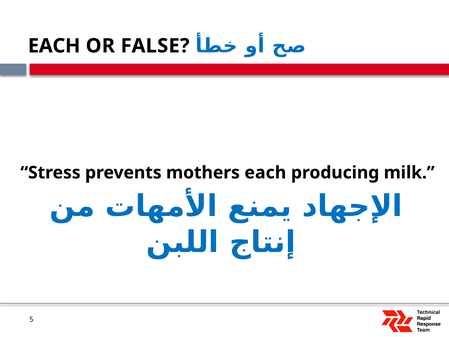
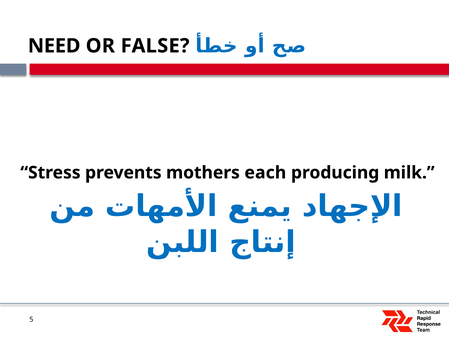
EACH at (54, 46): EACH -> NEED
